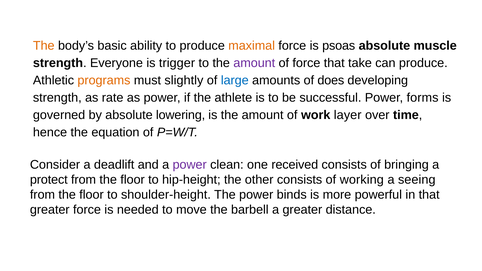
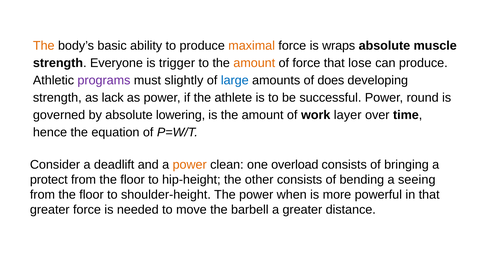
psoas: psoas -> wraps
amount at (254, 63) colour: purple -> orange
take: take -> lose
programs colour: orange -> purple
rate: rate -> lack
forms: forms -> round
power at (190, 165) colour: purple -> orange
received: received -> overload
working: working -> bending
binds: binds -> when
